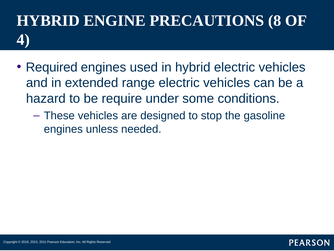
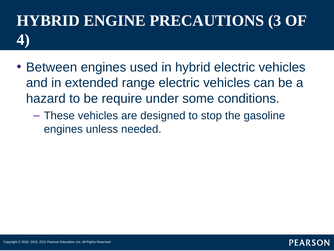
8: 8 -> 3
Required: Required -> Between
